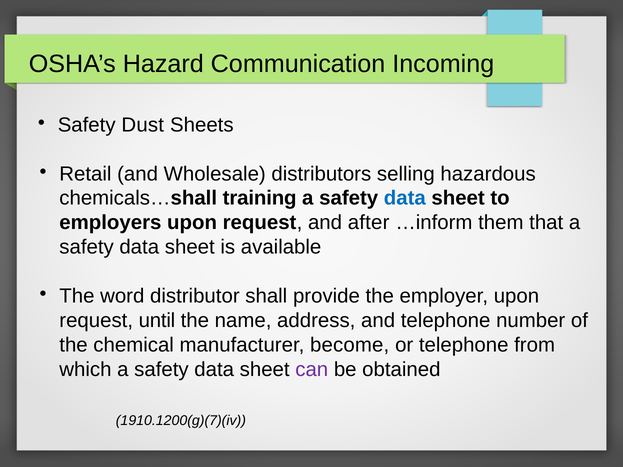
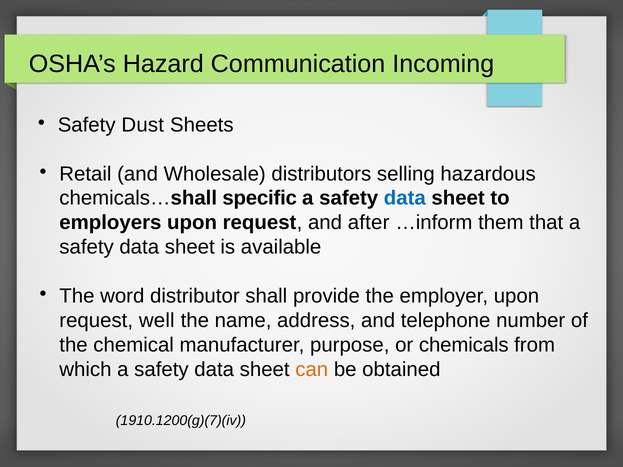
training: training -> specific
until: until -> well
become: become -> purpose
or telephone: telephone -> chemicals
can colour: purple -> orange
